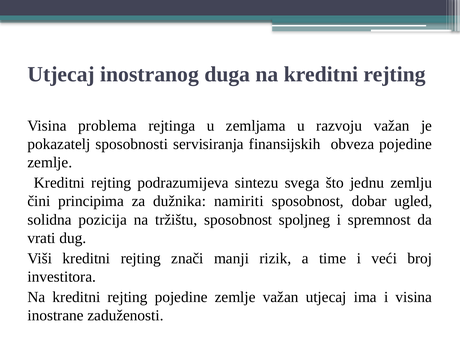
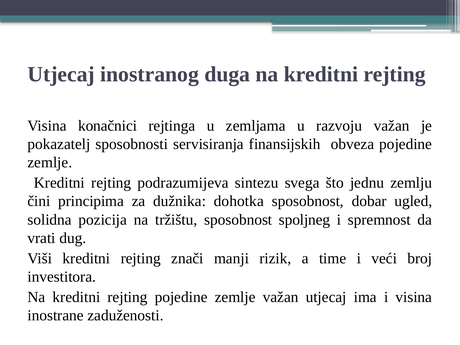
problema: problema -> konačnici
namiriti: namiriti -> dohotka
